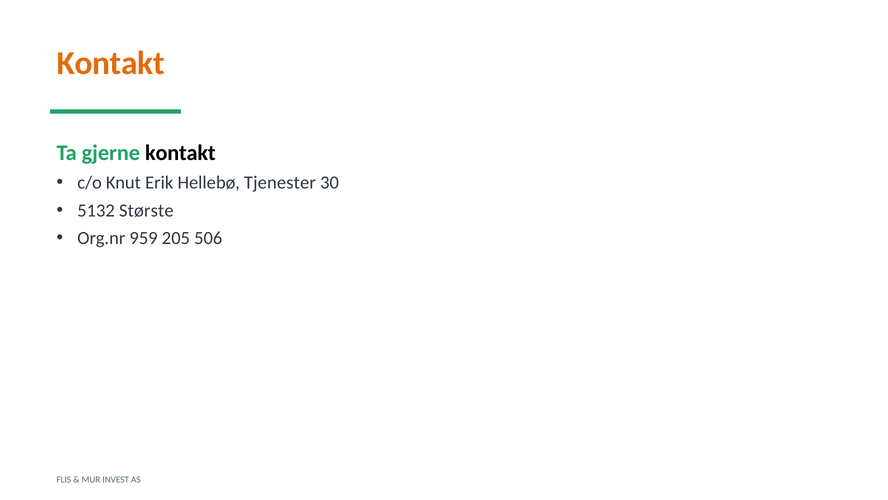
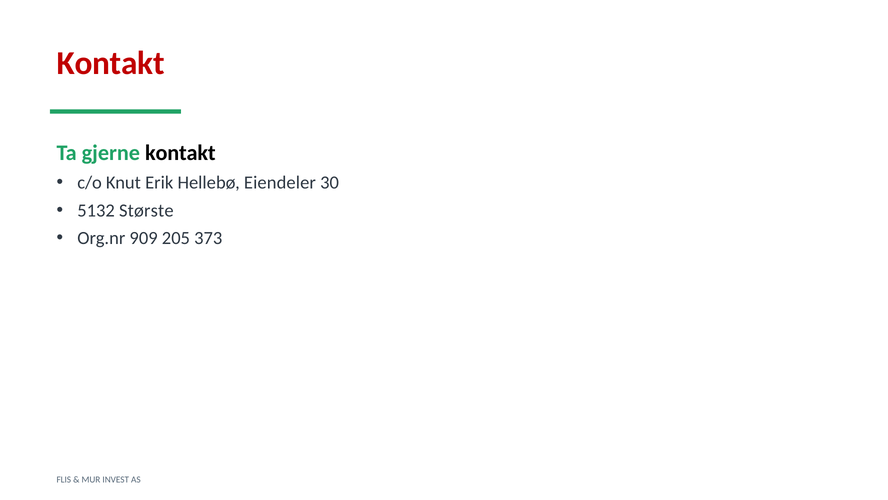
Kontakt at (111, 63) colour: orange -> red
Tjenester: Tjenester -> Eiendeler
959: 959 -> 909
506: 506 -> 373
